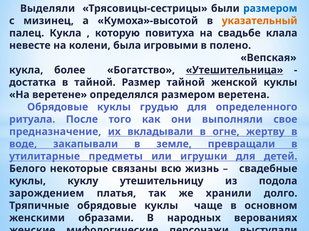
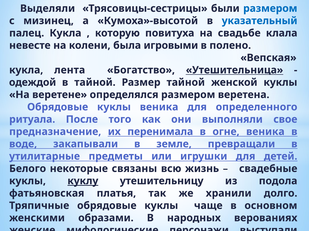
указательный colour: orange -> blue
более: более -> лента
достатка: достатка -> одеждой
куклы грудью: грудью -> веника
вкладывали: вкладывали -> перенимала
огне жертву: жертву -> веника
куклу underline: none -> present
зарождением: зарождением -> фатьяновская
